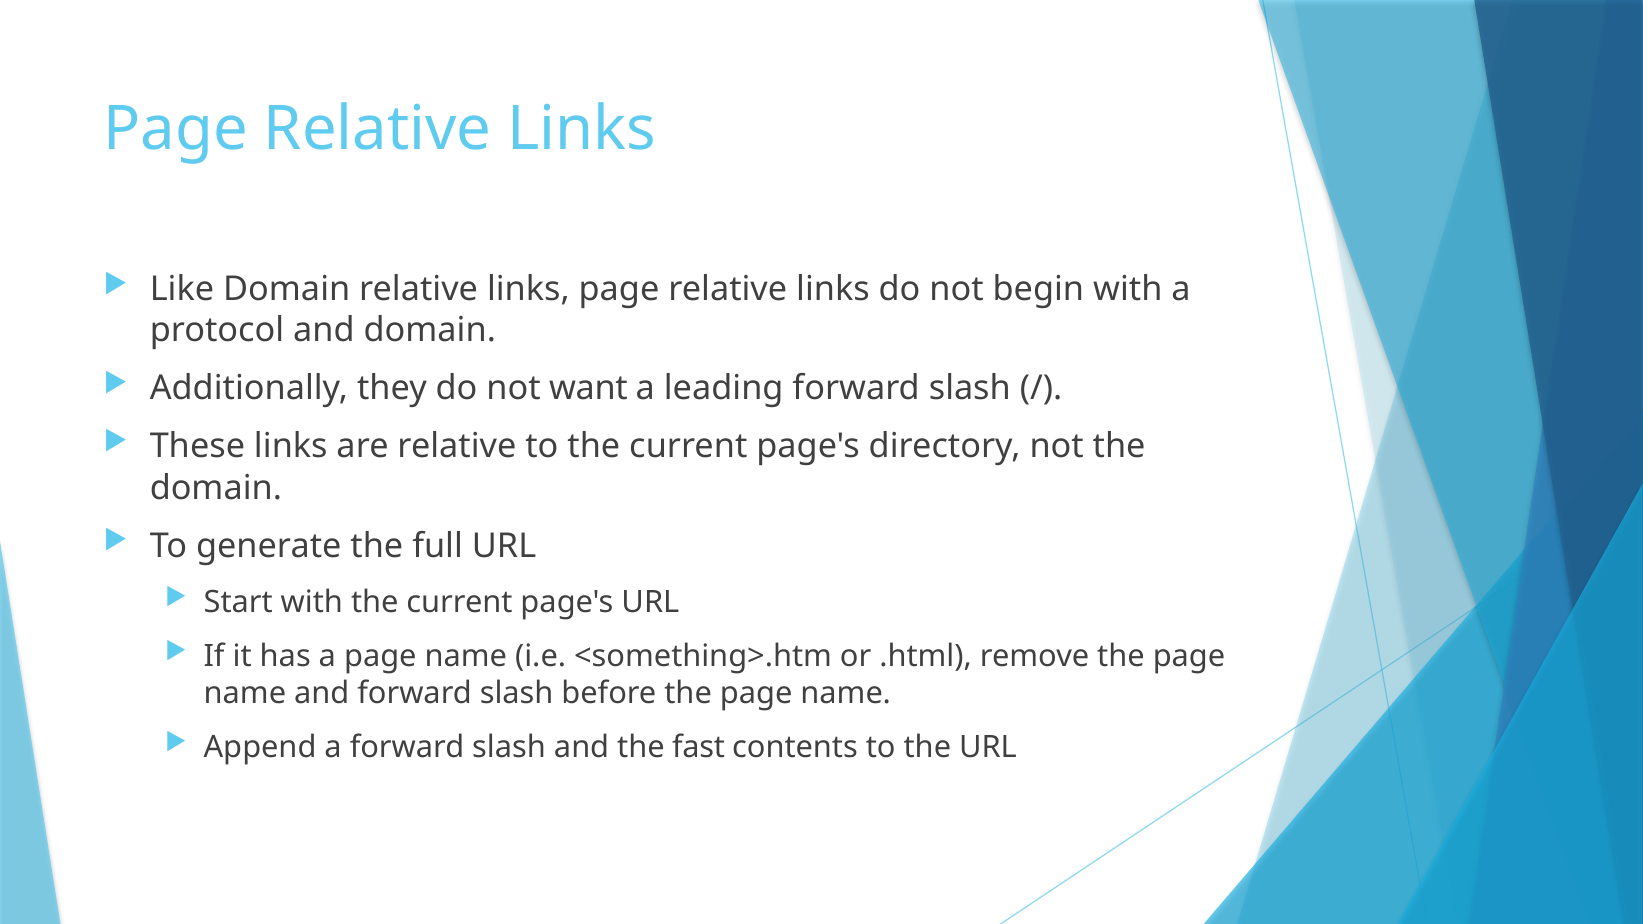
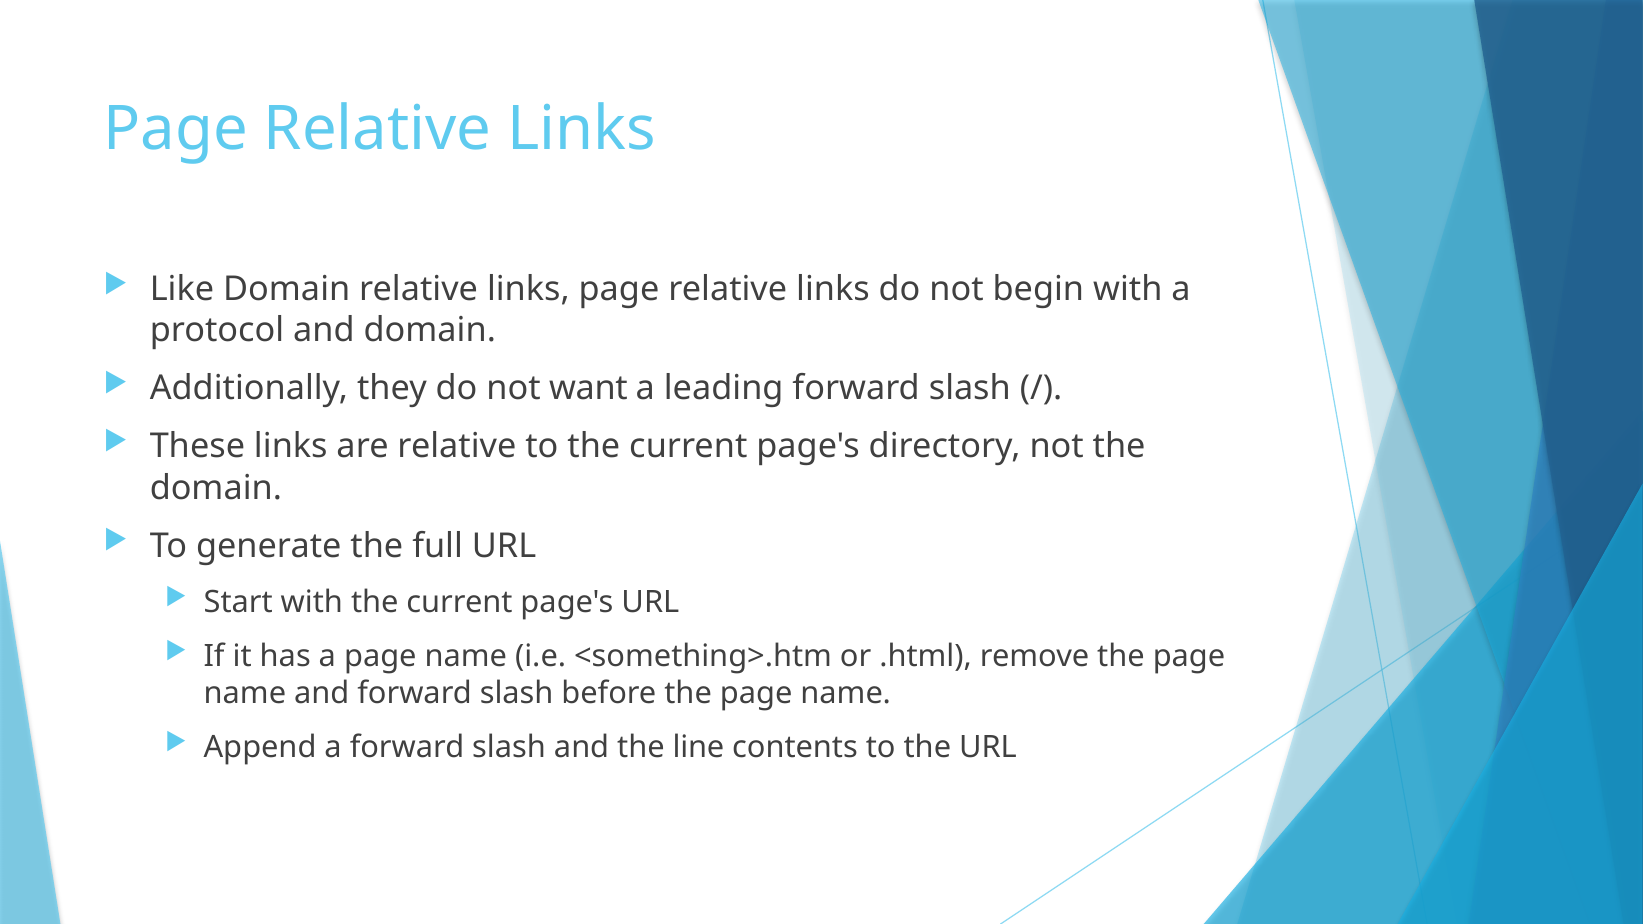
fast: fast -> line
